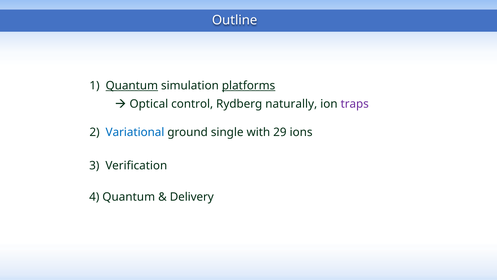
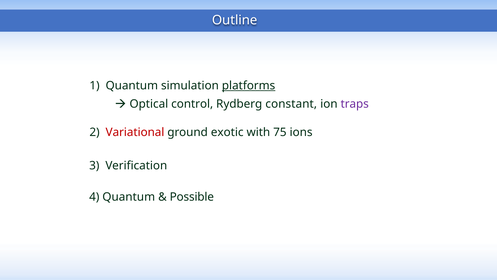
Quantum at (132, 86) underline: present -> none
naturally: naturally -> constant
Variational colour: blue -> red
single: single -> exotic
29: 29 -> 75
Delivery: Delivery -> Possible
